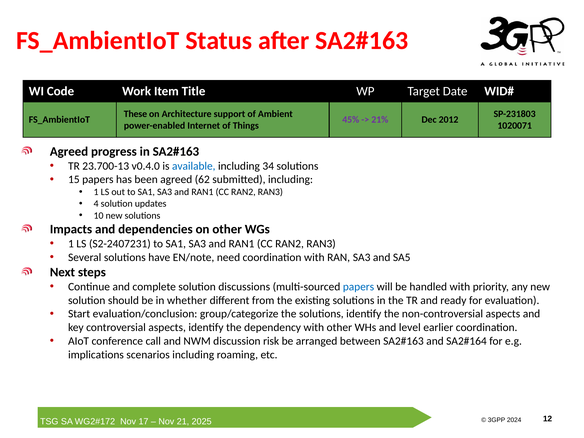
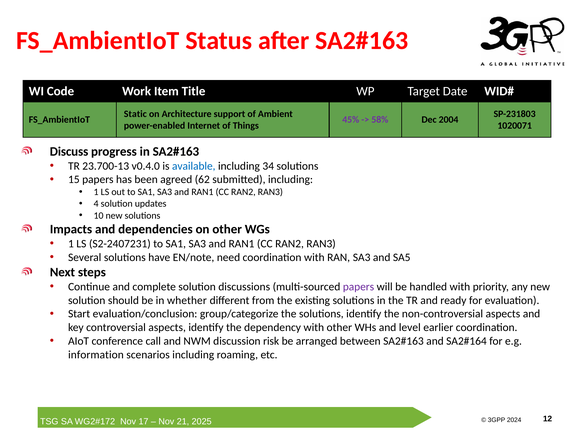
These: These -> Static
21%: 21% -> 58%
Dec 2012: 2012 -> 2004
Agreed at (69, 151): Agreed -> Discuss
papers at (359, 287) colour: blue -> purple
implications: implications -> information
